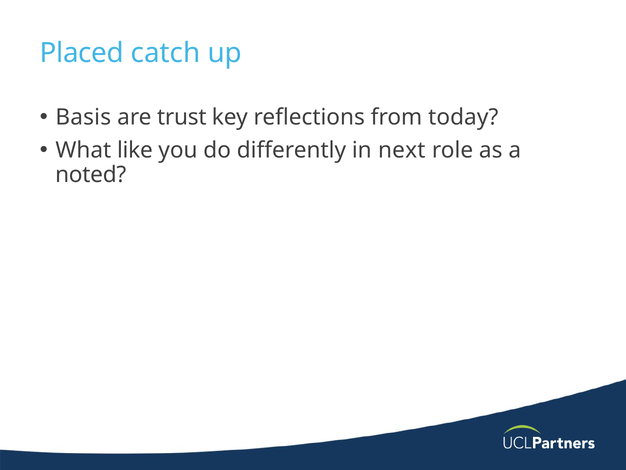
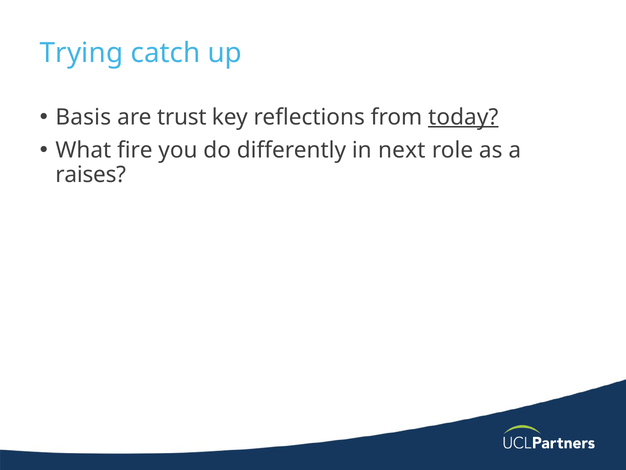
Placed: Placed -> Trying
today underline: none -> present
like: like -> fire
noted: noted -> raises
